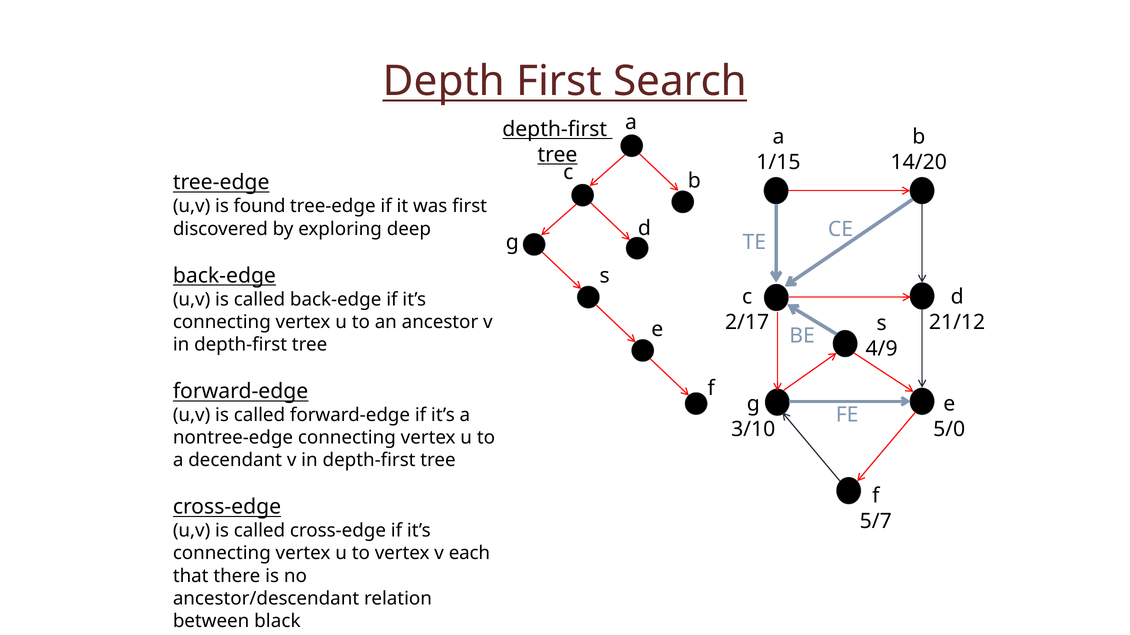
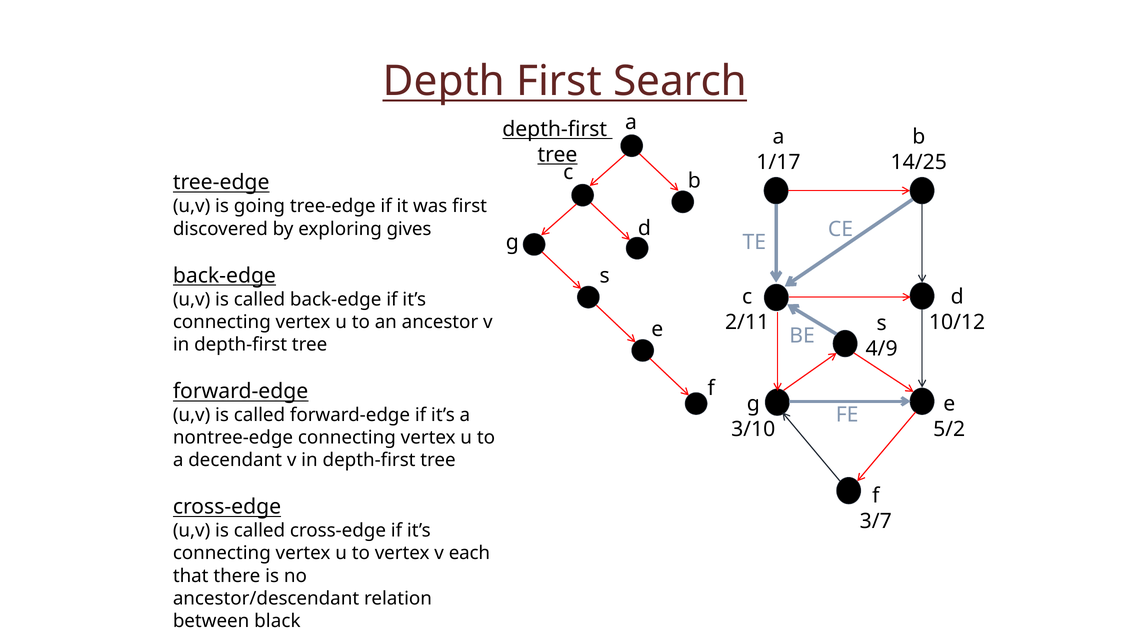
1/15: 1/15 -> 1/17
14/20: 14/20 -> 14/25
found: found -> going
deep: deep -> gives
2/17: 2/17 -> 2/11
21/12: 21/12 -> 10/12
5/0: 5/0 -> 5/2
5/7: 5/7 -> 3/7
